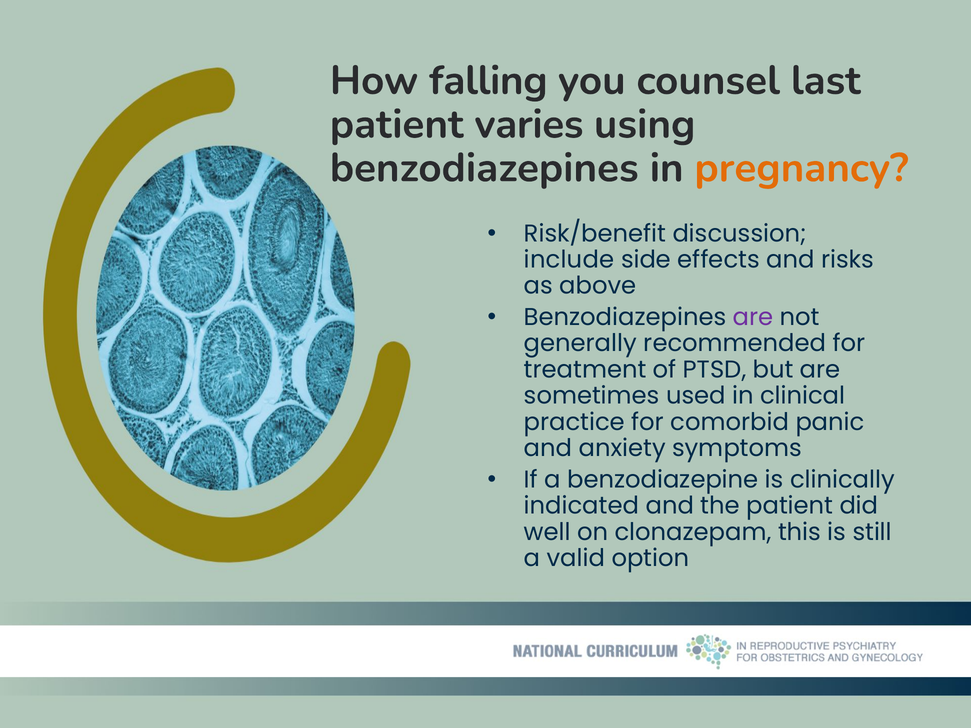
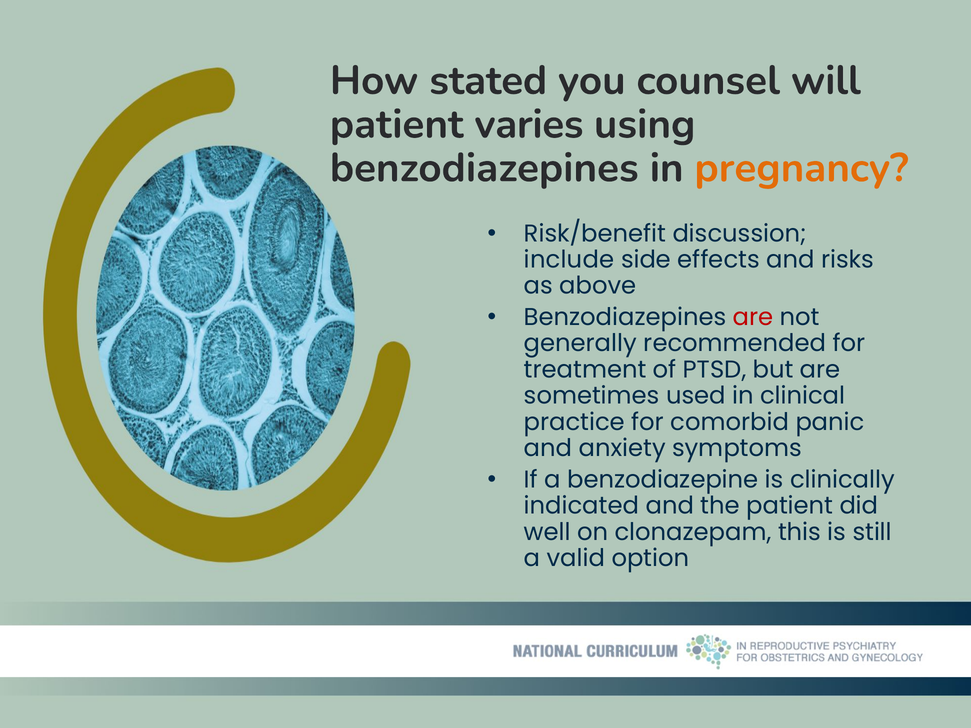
falling: falling -> stated
last: last -> will
are at (753, 317) colour: purple -> red
